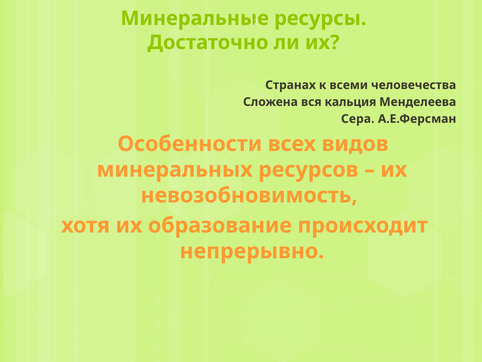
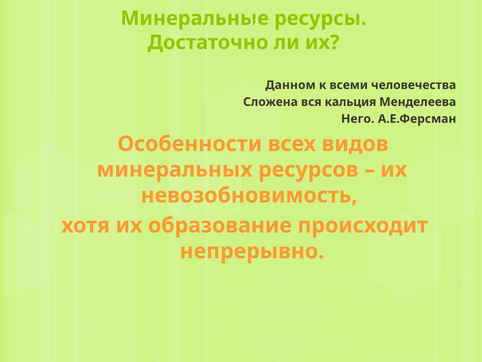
Странах: Странах -> Данном
Сера: Сера -> Него
